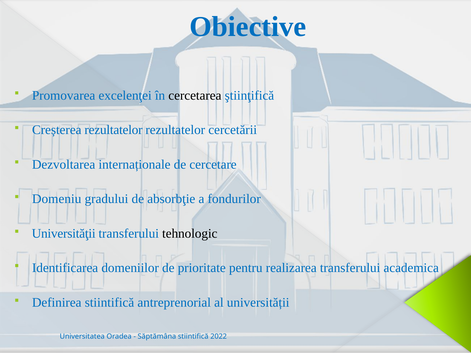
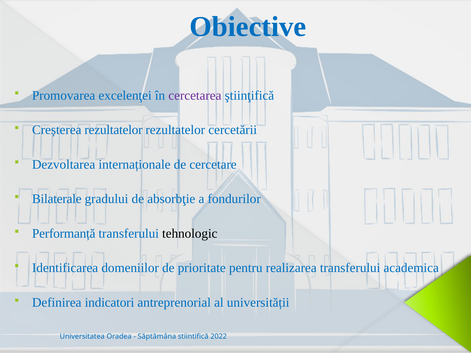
cercetarea colour: black -> purple
Domeniu: Domeniu -> Bilaterale
Universităţii: Universităţii -> Performanță
Definirea stiintifică: stiintifică -> indicatori
